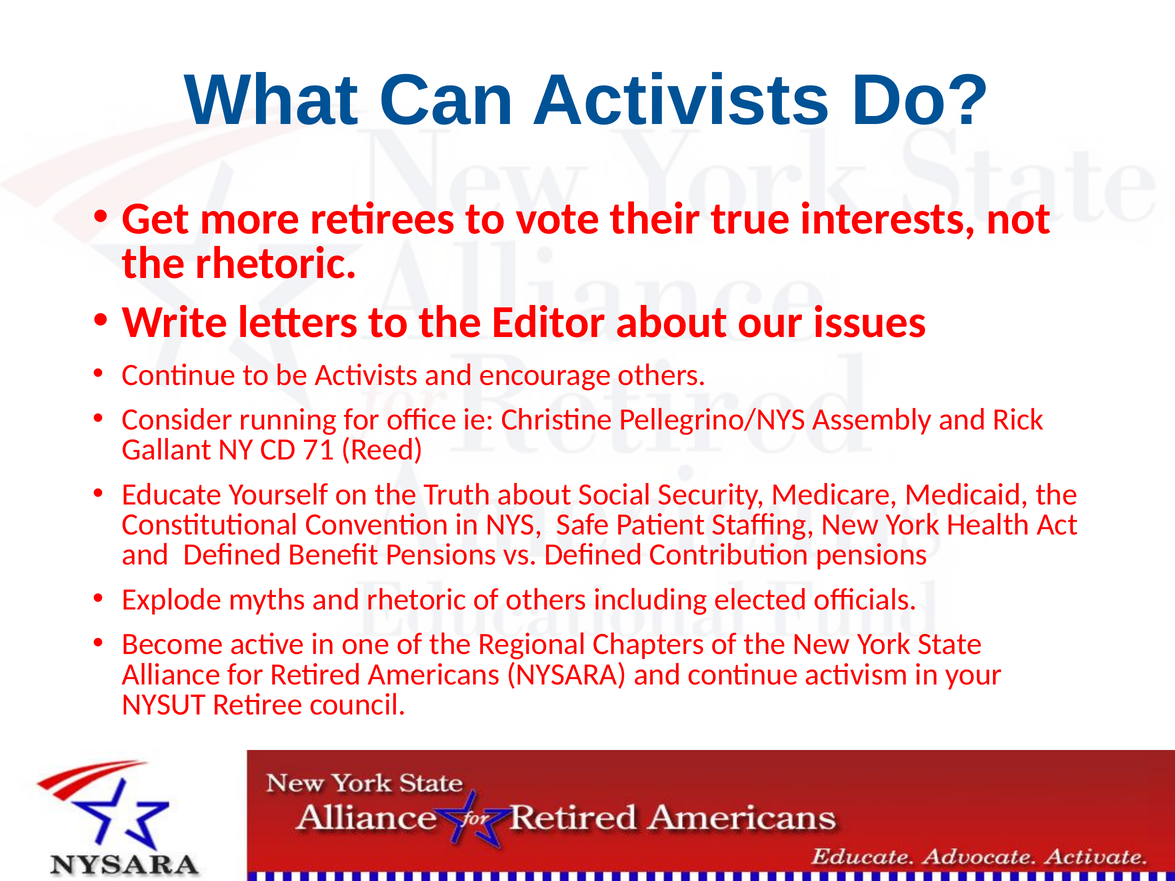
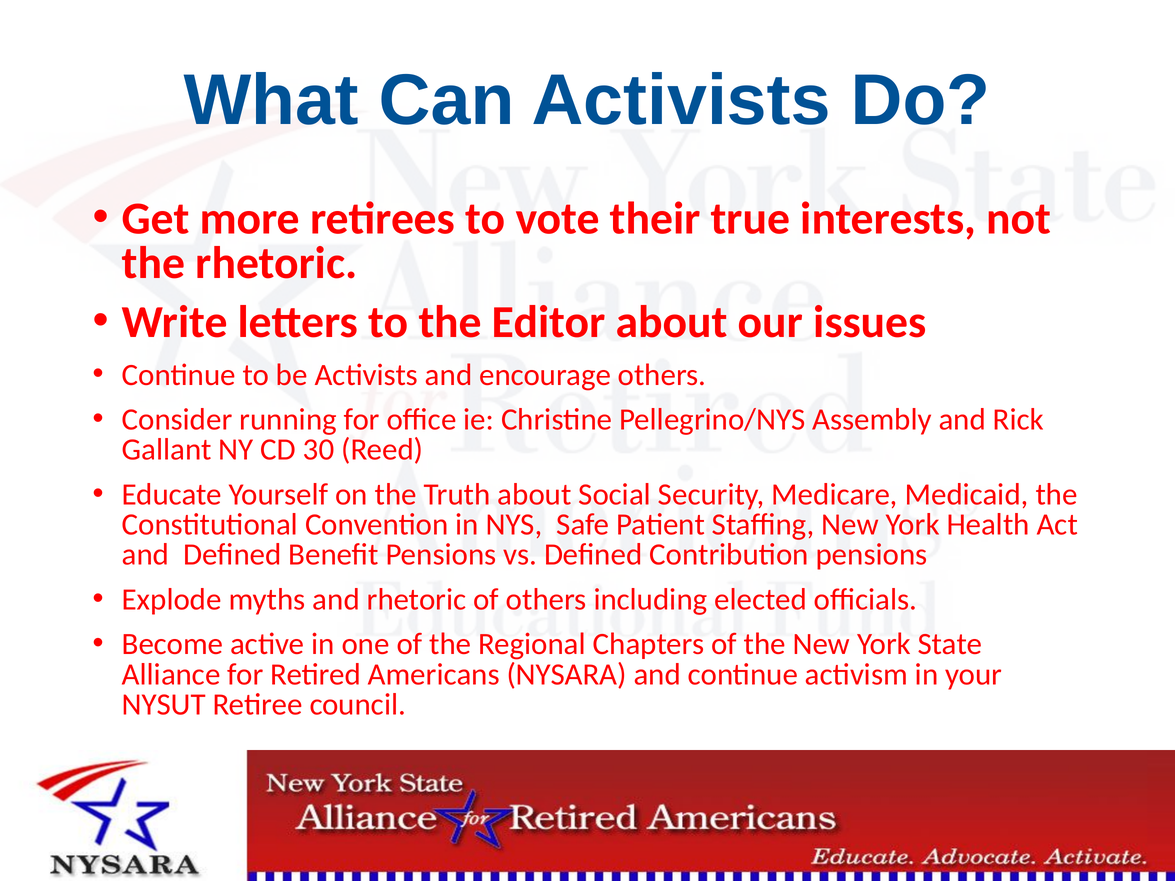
71: 71 -> 30
